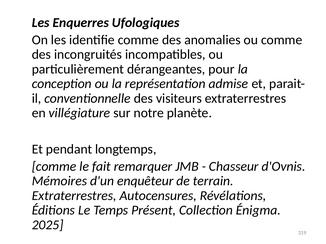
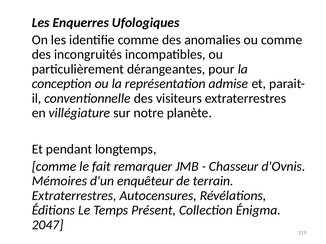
2025: 2025 -> 2047
